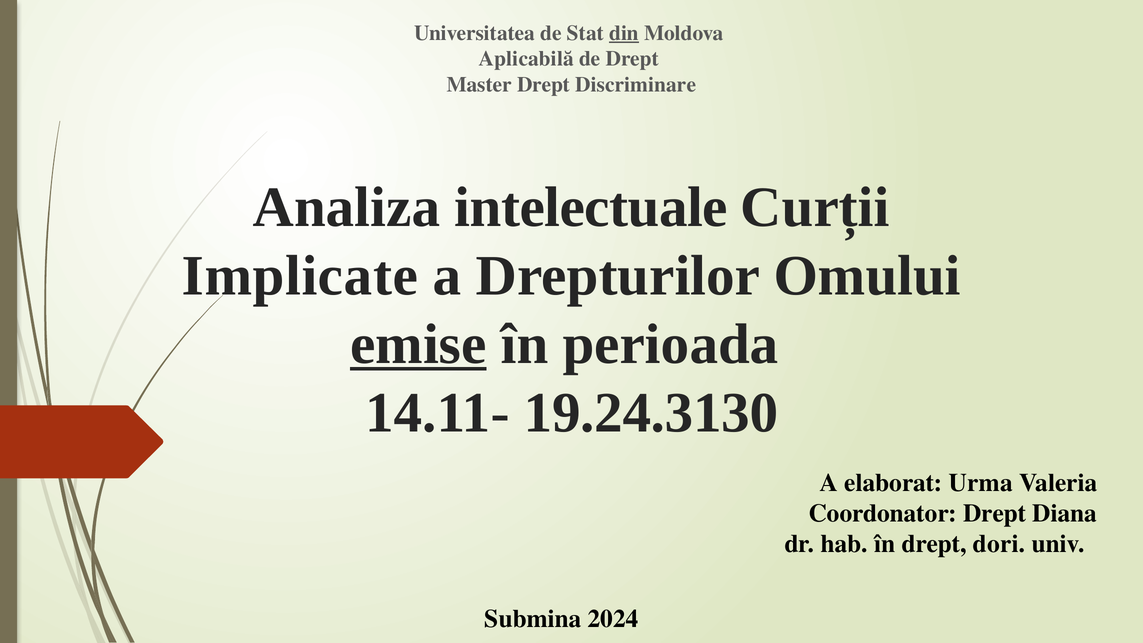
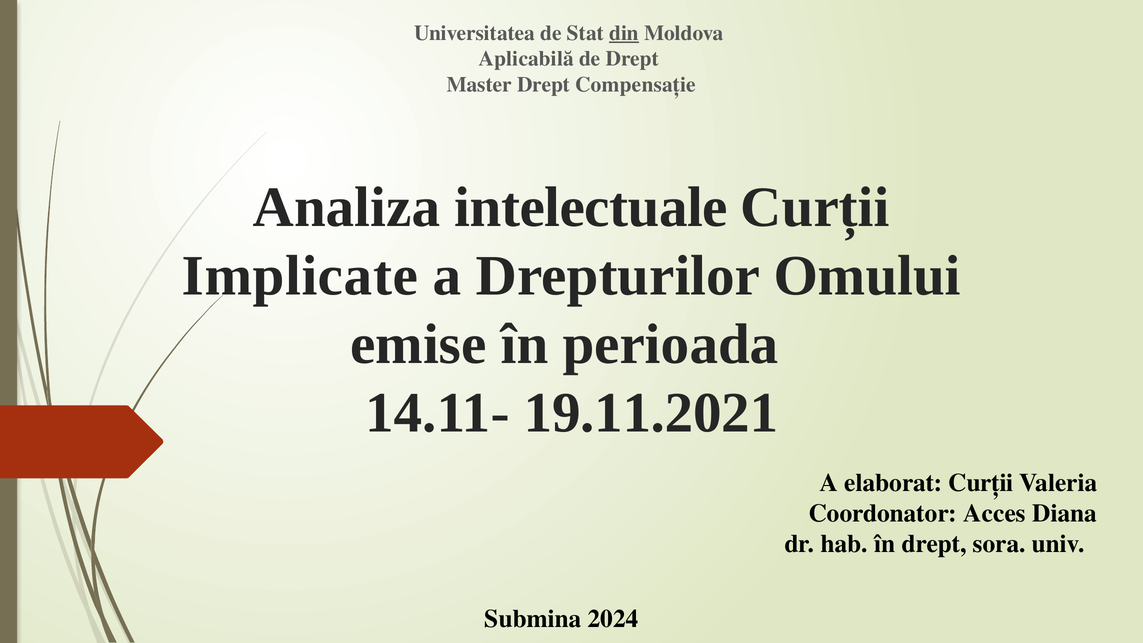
Discriminare: Discriminare -> Compensație
emise underline: present -> none
19.24.3130: 19.24.3130 -> 19.11.2021
elaborat Urma: Urma -> Curții
Coordonator Drept: Drept -> Acces
dori: dori -> sora
